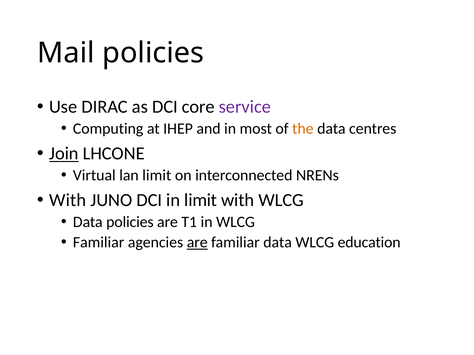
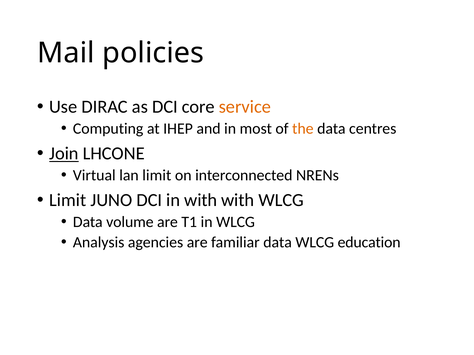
service colour: purple -> orange
With at (68, 201): With -> Limit
in limit: limit -> with
Data policies: policies -> volume
Familiar at (99, 243): Familiar -> Analysis
are at (197, 243) underline: present -> none
